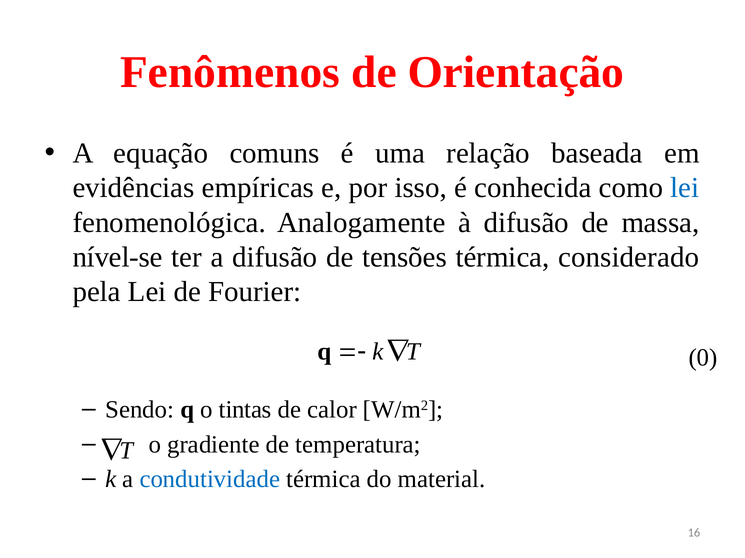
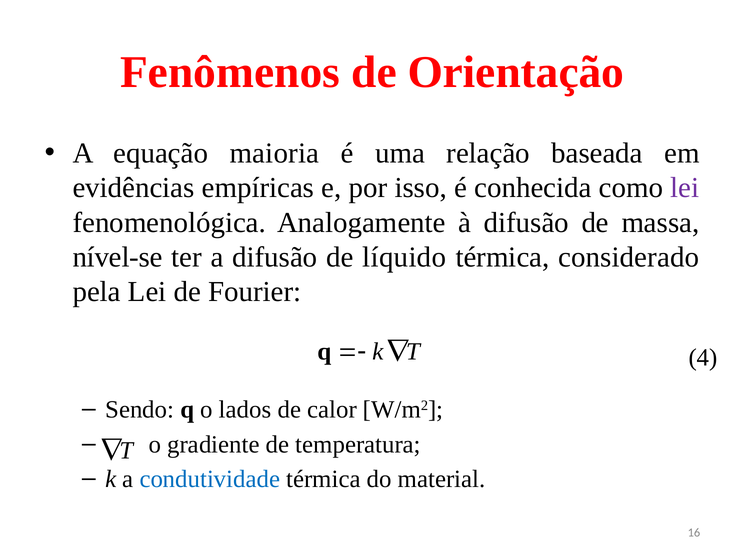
comuns: comuns -> maioria
lei at (685, 188) colour: blue -> purple
tensões: tensões -> líquido
0: 0 -> 4
tintas: tintas -> lados
